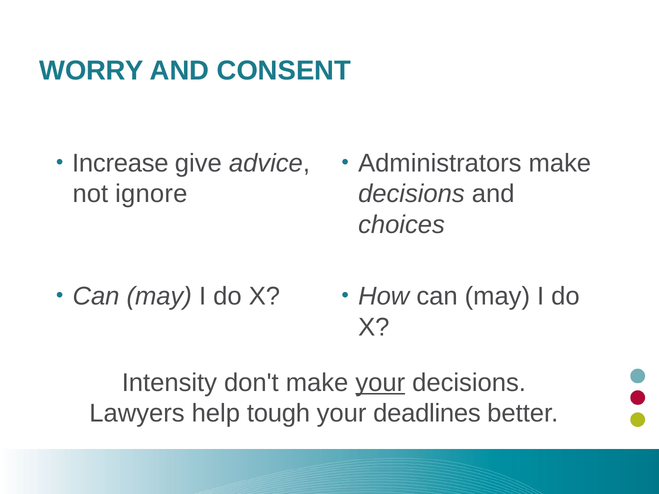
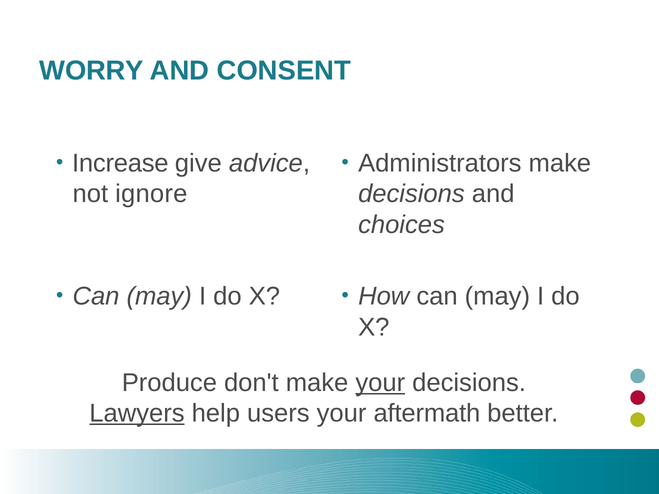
Intensity: Intensity -> Produce
Lawyers underline: none -> present
tough: tough -> users
deadlines: deadlines -> aftermath
